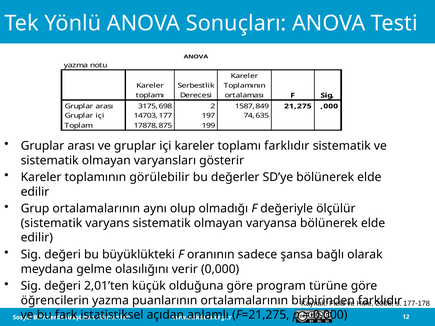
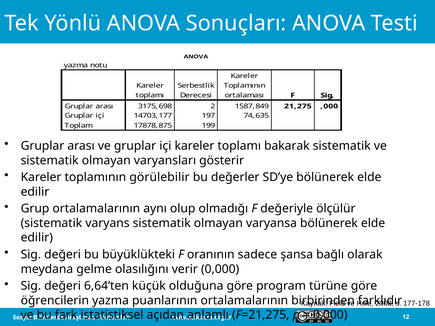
toplamı farklıdır: farklıdır -> bakarak
2,01’ten: 2,01’ten -> 6,64’ten
